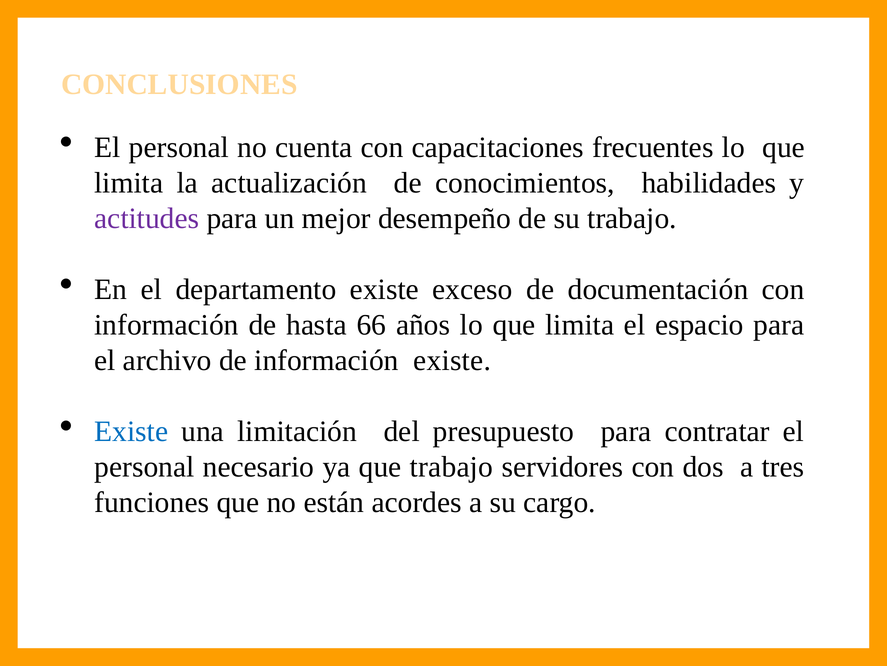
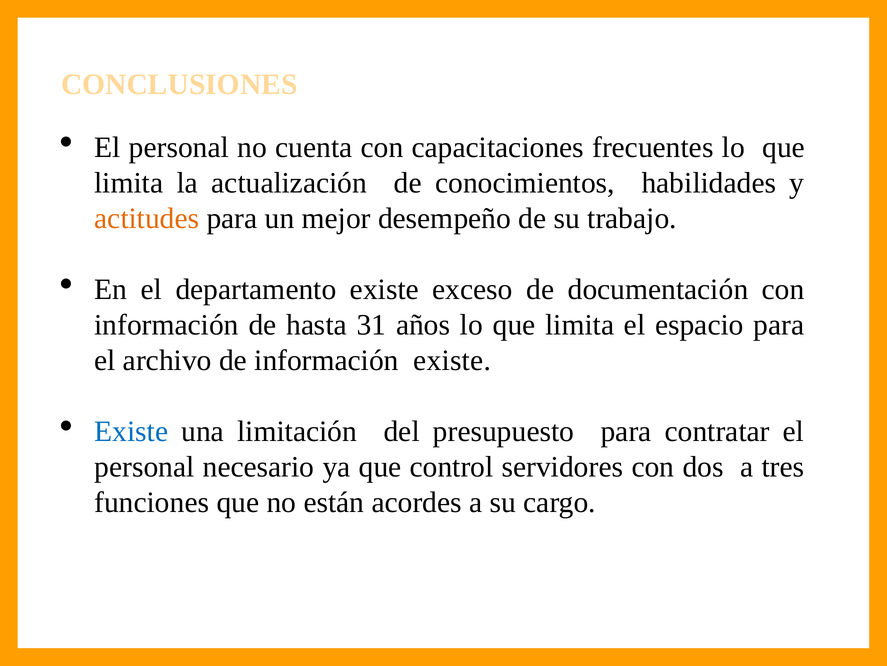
actitudes colour: purple -> orange
66: 66 -> 31
que trabajo: trabajo -> control
